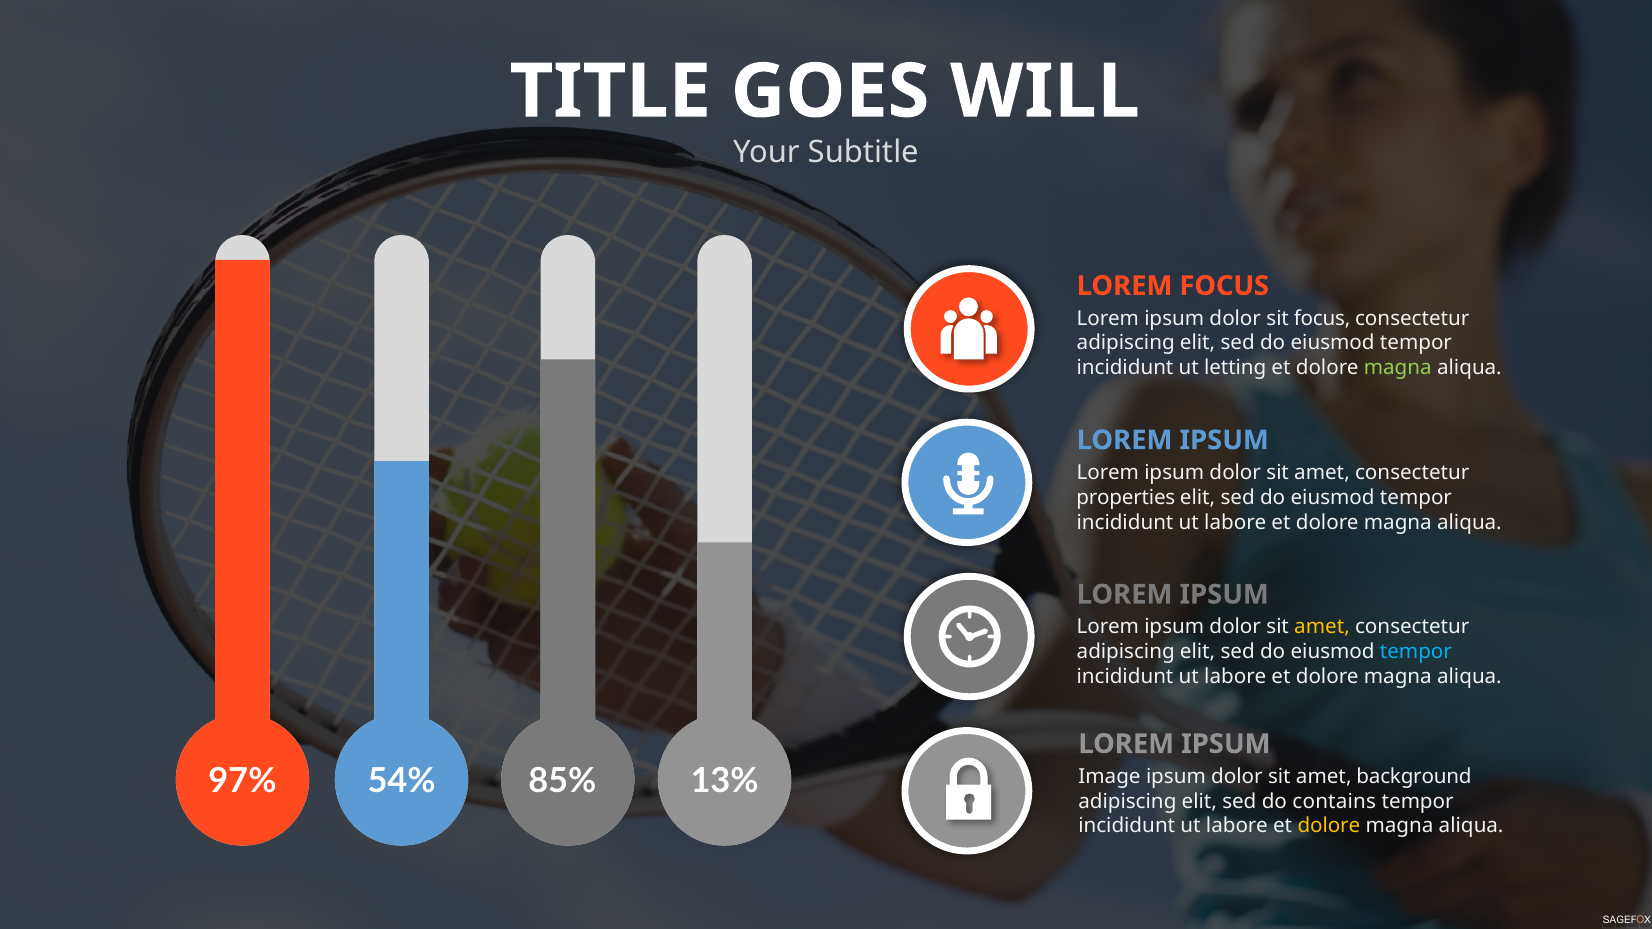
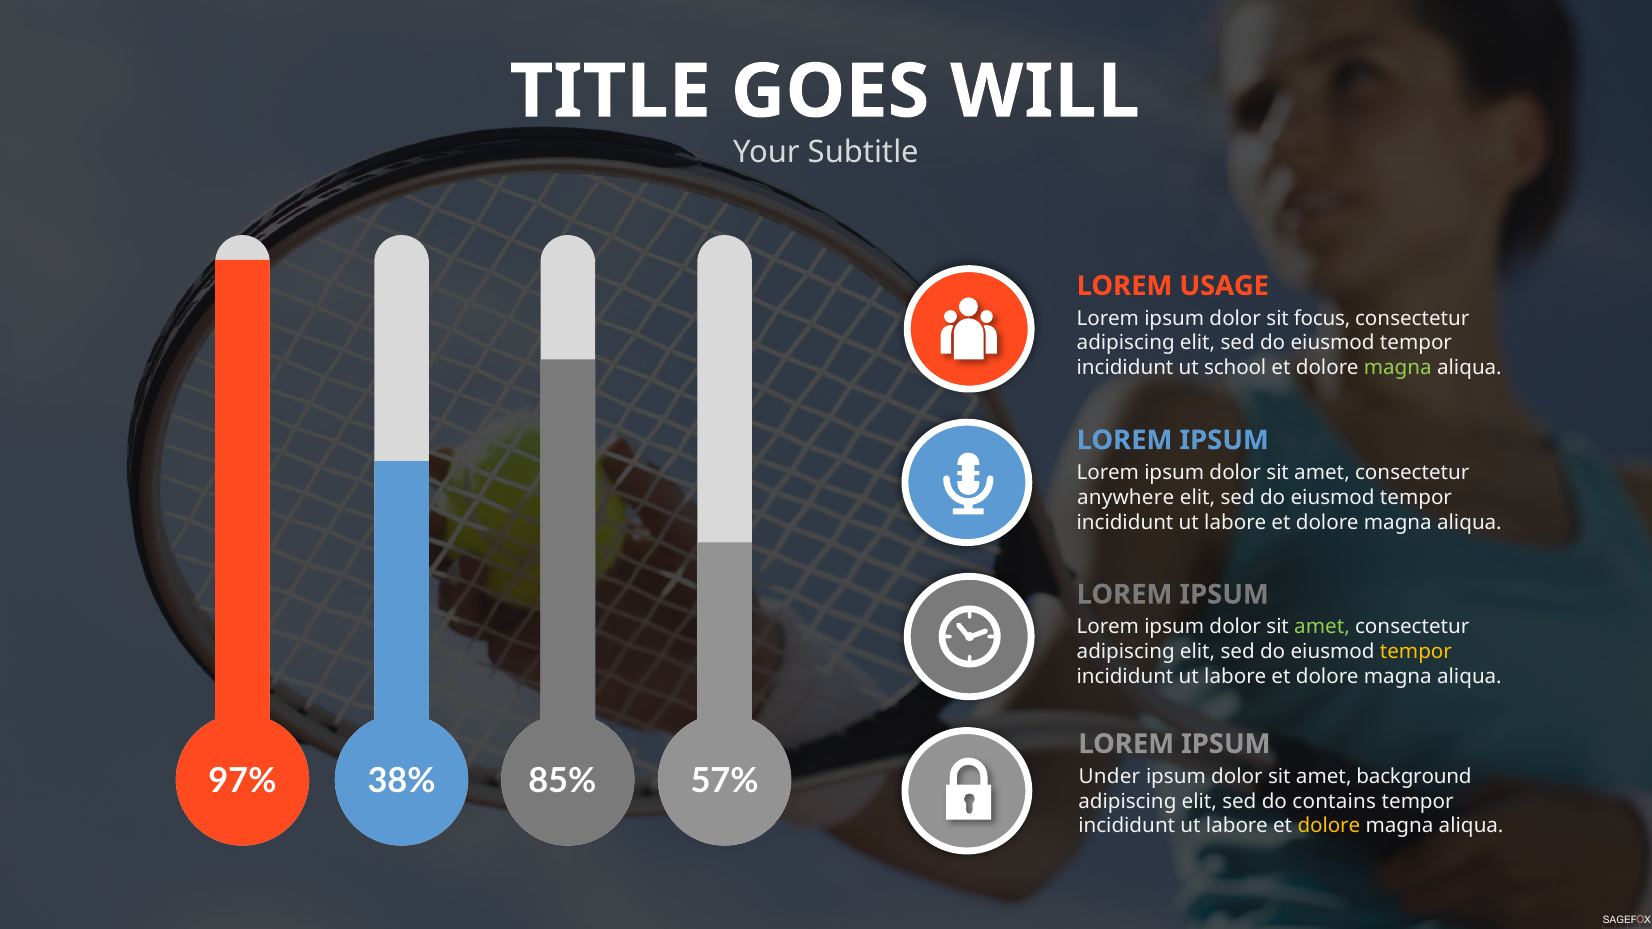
LOREM FOCUS: FOCUS -> USAGE
letting: letting -> school
properties: properties -> anywhere
amet at (1322, 627) colour: yellow -> light green
tempor at (1416, 652) colour: light blue -> yellow
54%: 54% -> 38%
13%: 13% -> 57%
Image: Image -> Under
